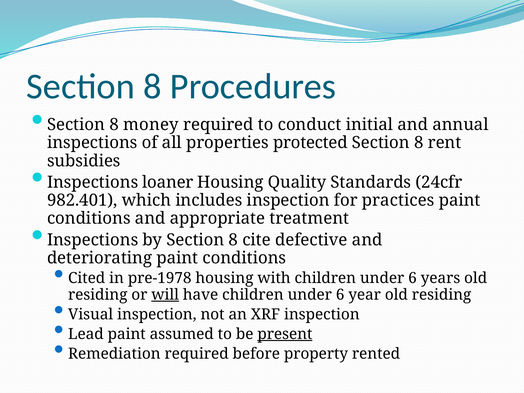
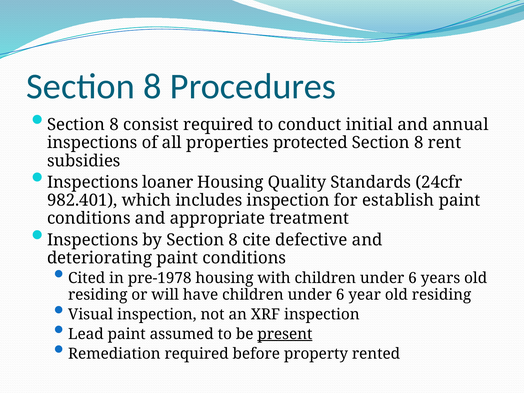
money: money -> consist
practices: practices -> establish
will underline: present -> none
